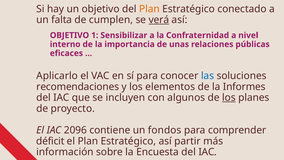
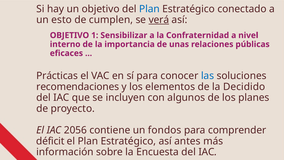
Plan at (149, 9) colour: orange -> blue
falta: falta -> esto
Aplicarlo: Aplicarlo -> Prácticas
Informes: Informes -> Decidido
los at (229, 97) underline: present -> none
2096: 2096 -> 2056
partir: partir -> antes
